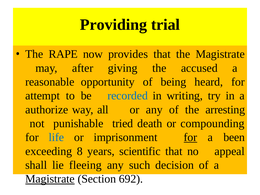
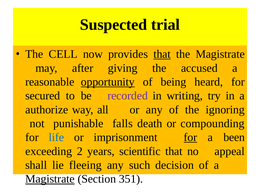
Providing: Providing -> Suspected
RAPE: RAPE -> CELL
that at (162, 54) underline: none -> present
opportunity underline: none -> present
attempt: attempt -> secured
recorded colour: blue -> purple
arresting: arresting -> ignoring
tried: tried -> falls
8: 8 -> 2
692: 692 -> 351
